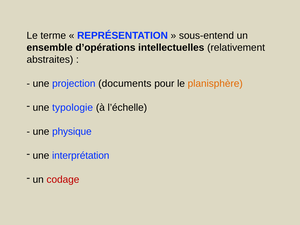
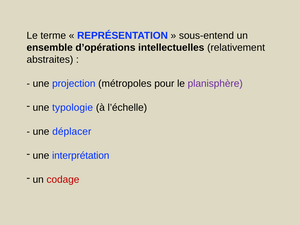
documents: documents -> métropoles
planisphère colour: orange -> purple
physique: physique -> déplacer
